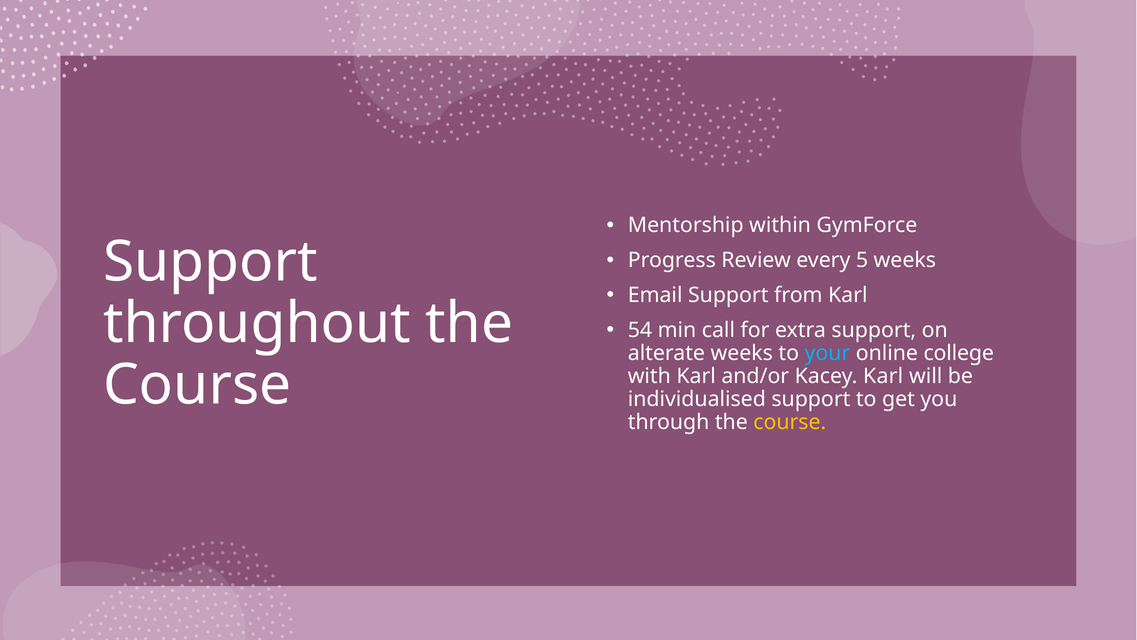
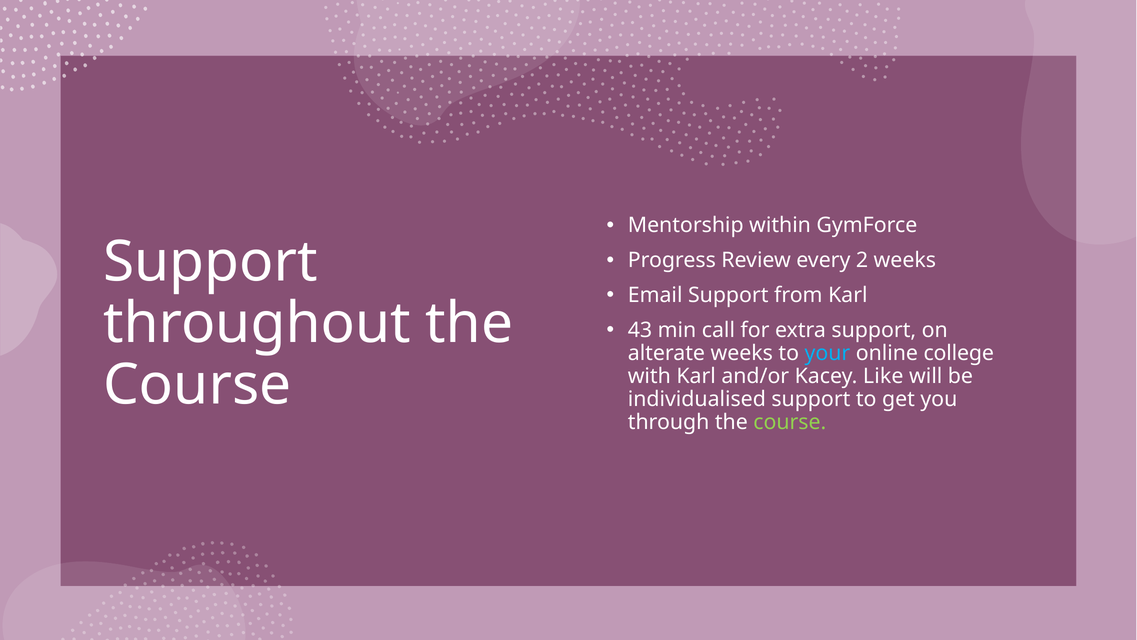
5: 5 -> 2
54: 54 -> 43
Kacey Karl: Karl -> Like
course at (790, 422) colour: yellow -> light green
